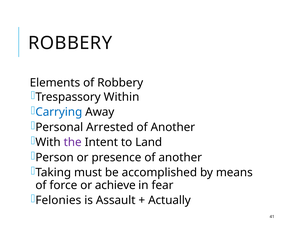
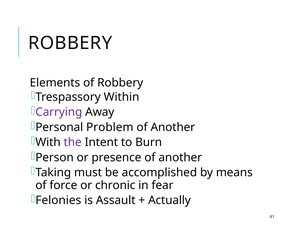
Carrying colour: blue -> purple
Arrested: Arrested -> Problem
Land: Land -> Burn
achieve: achieve -> chronic
